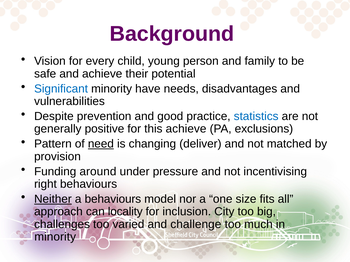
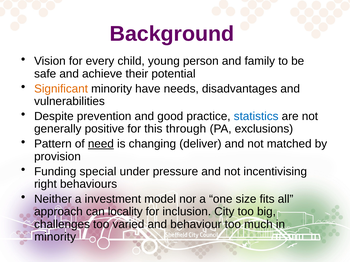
Significant colour: blue -> orange
this achieve: achieve -> through
around: around -> special
Neither underline: present -> none
a behaviours: behaviours -> investment
challenge: challenge -> behaviour
